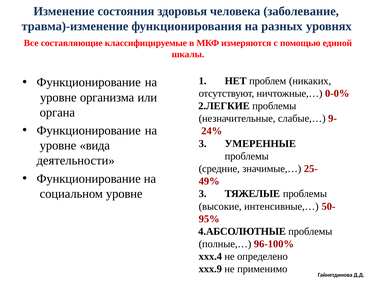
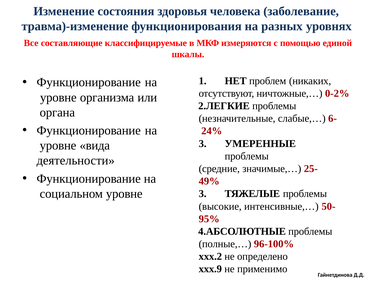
0-0%: 0-0% -> 0-2%
9-: 9- -> 6-
xxx.4: xxx.4 -> xxx.2
